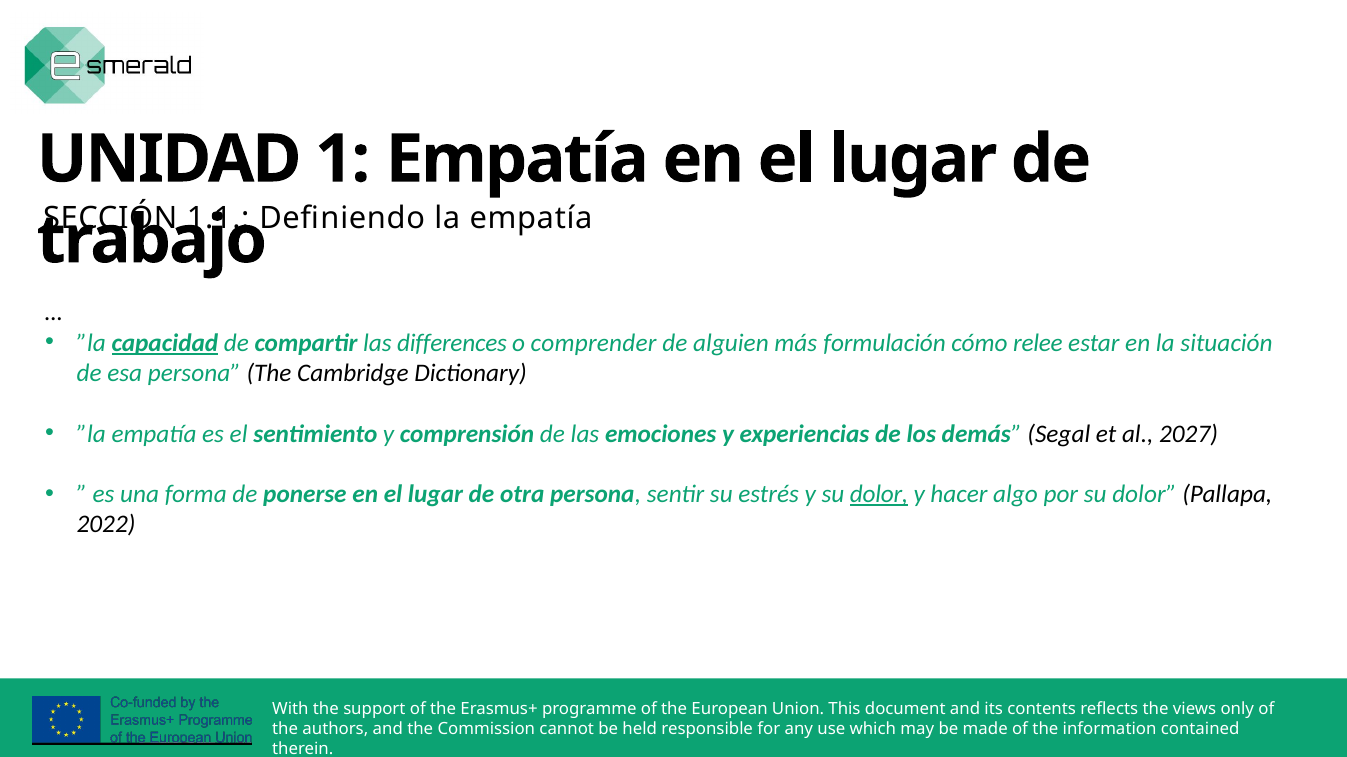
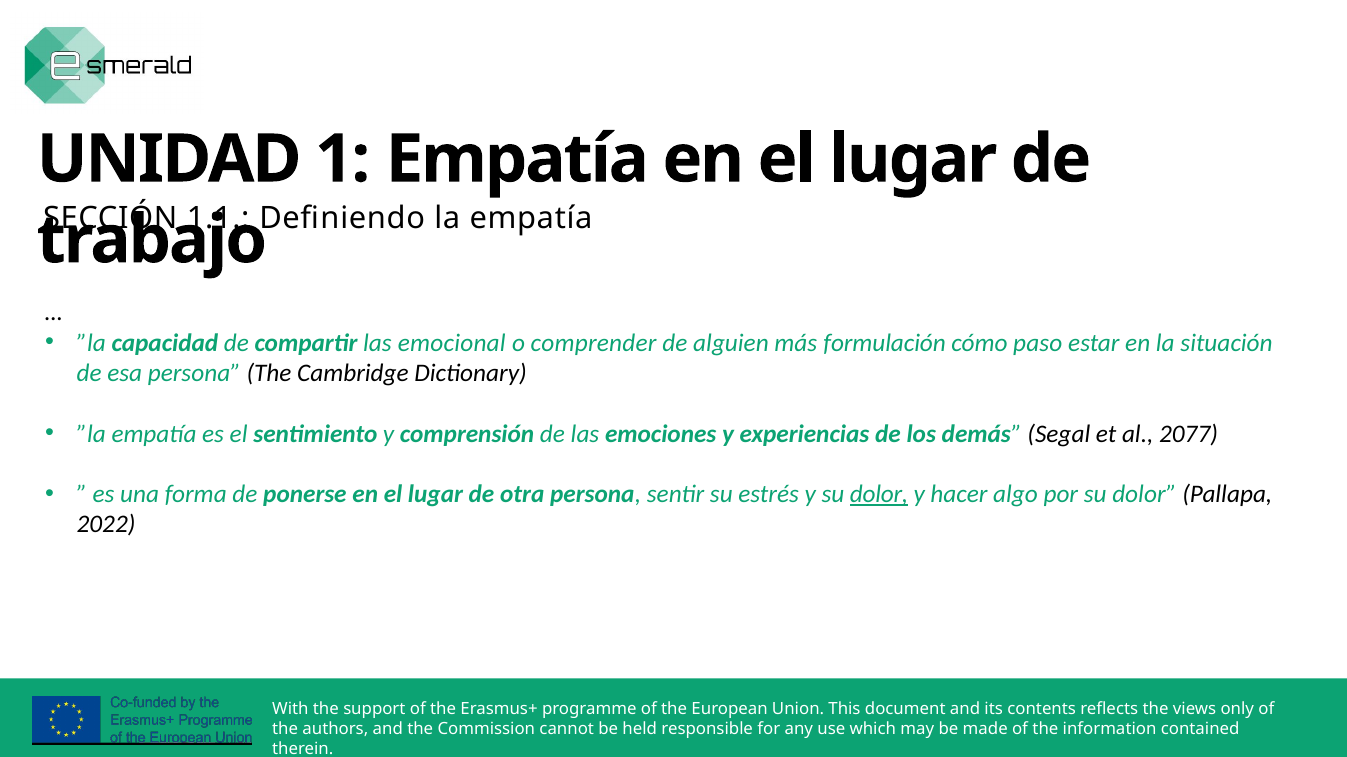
capacidad underline: present -> none
differences: differences -> emocional
relee: relee -> paso
2027: 2027 -> 2077
